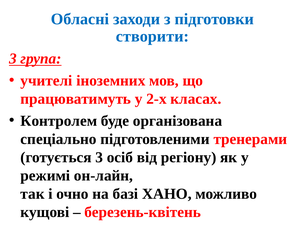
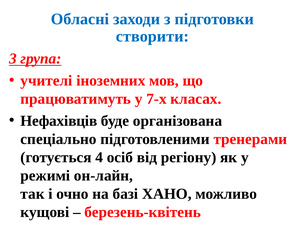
2-х: 2-х -> 7-х
Контролем: Контролем -> Нефахівців
готується 3: 3 -> 4
